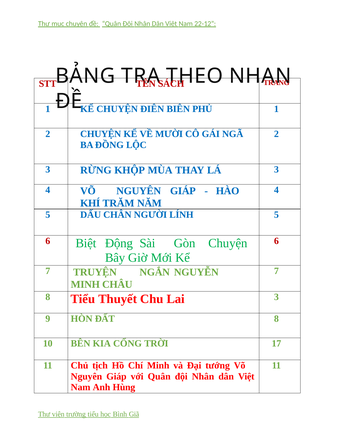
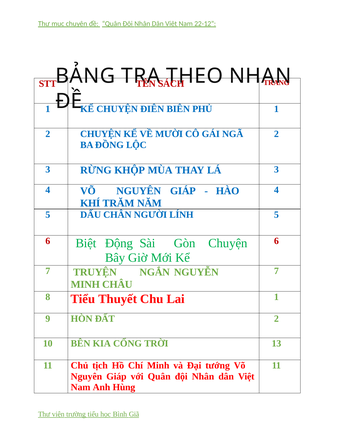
Lai 3: 3 -> 1
ĐẤT 8: 8 -> 2
17: 17 -> 13
